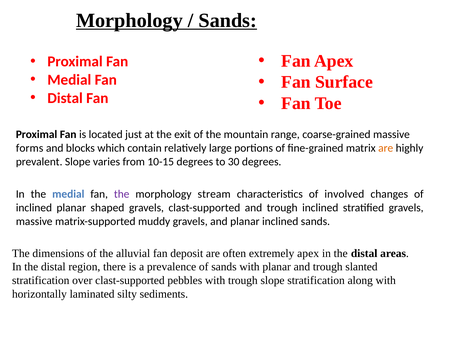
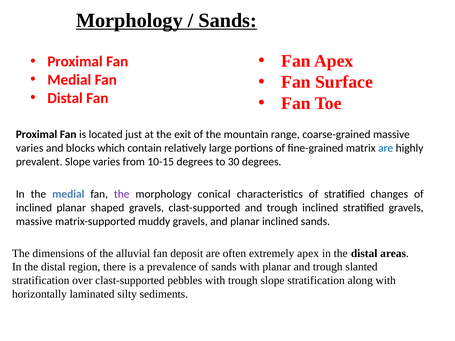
forms at (30, 148): forms -> varies
are at (386, 148) colour: orange -> blue
stream: stream -> conical
of involved: involved -> stratified
